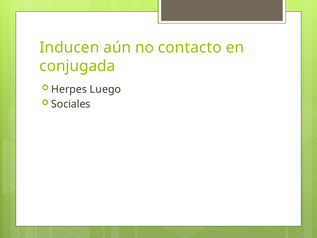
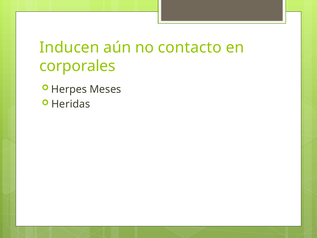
conjugada: conjugada -> corporales
Luego: Luego -> Meses
Sociales: Sociales -> Heridas
